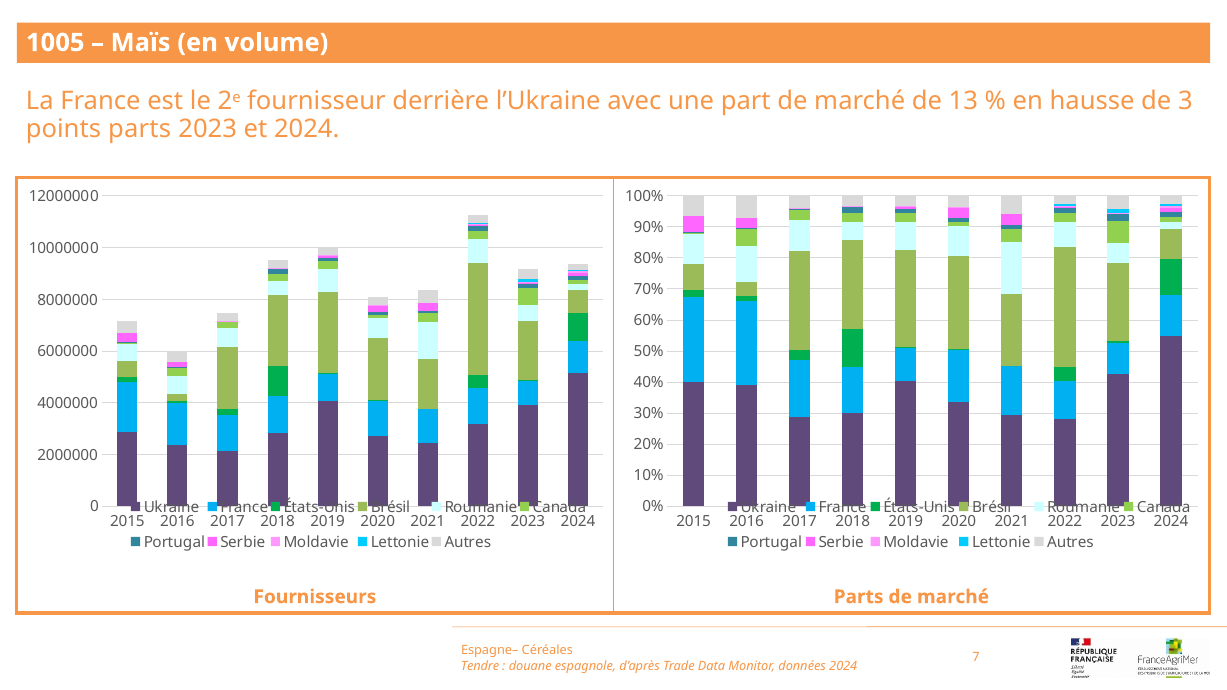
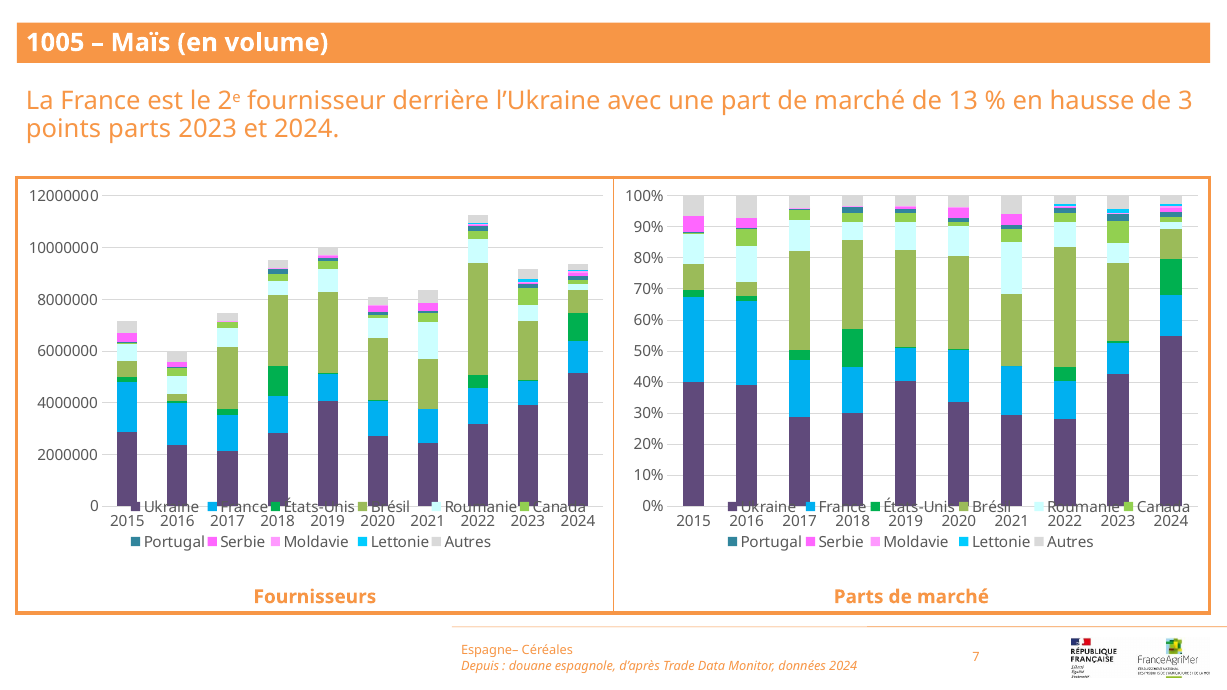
Tendre: Tendre -> Depuis
